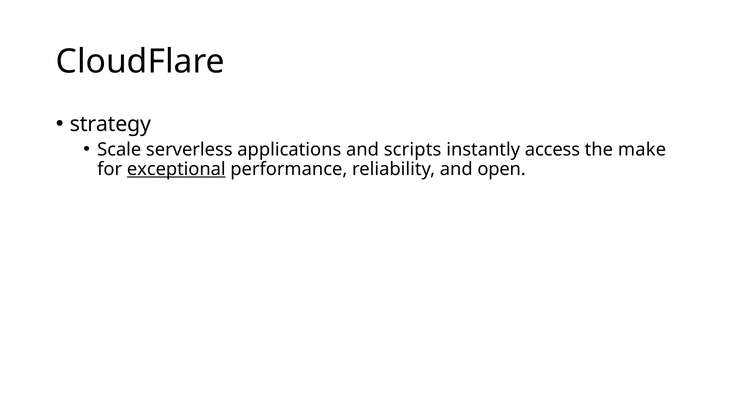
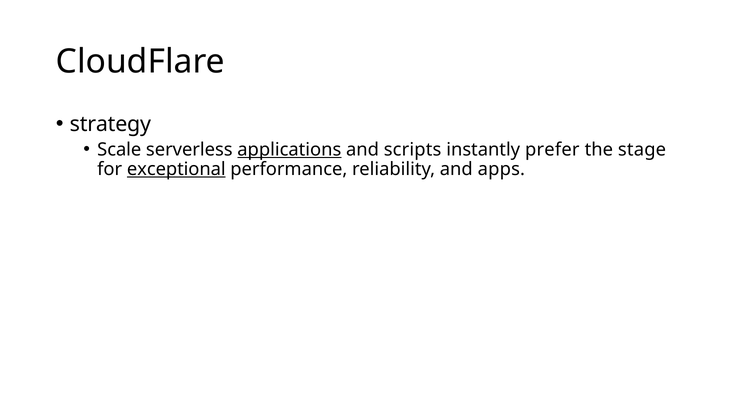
applications underline: none -> present
access: access -> prefer
make: make -> stage
open: open -> apps
